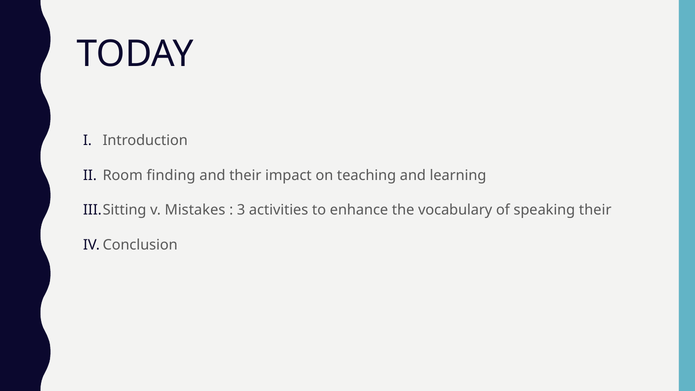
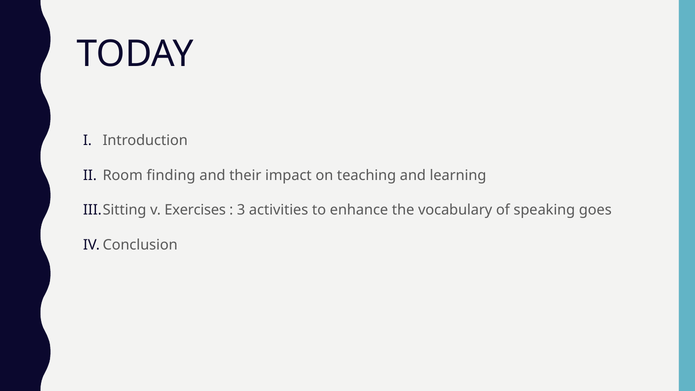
Mistakes: Mistakes -> Exercises
speaking their: their -> goes
